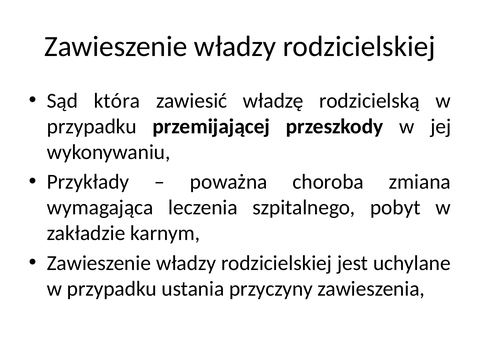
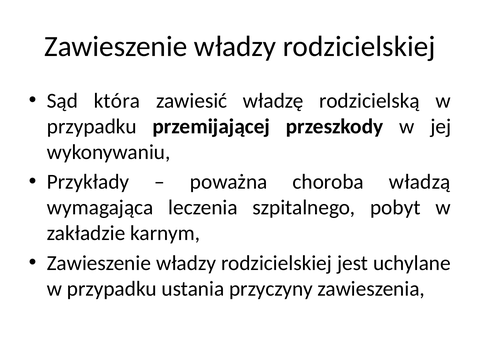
zmiana: zmiana -> władzą
